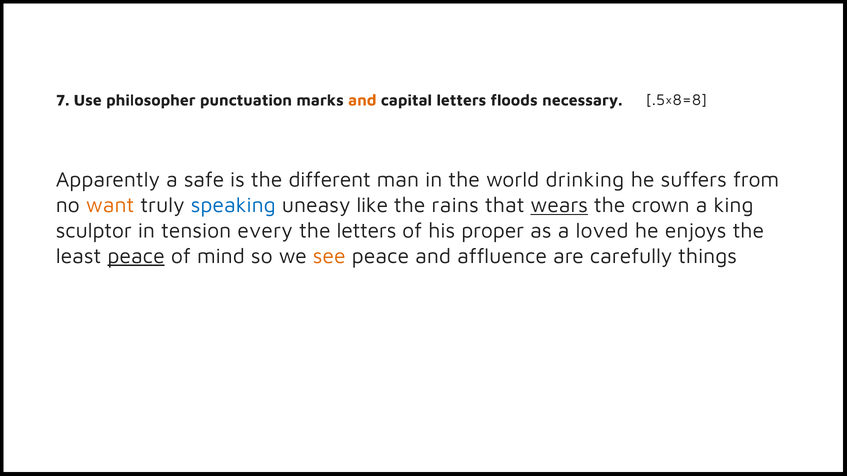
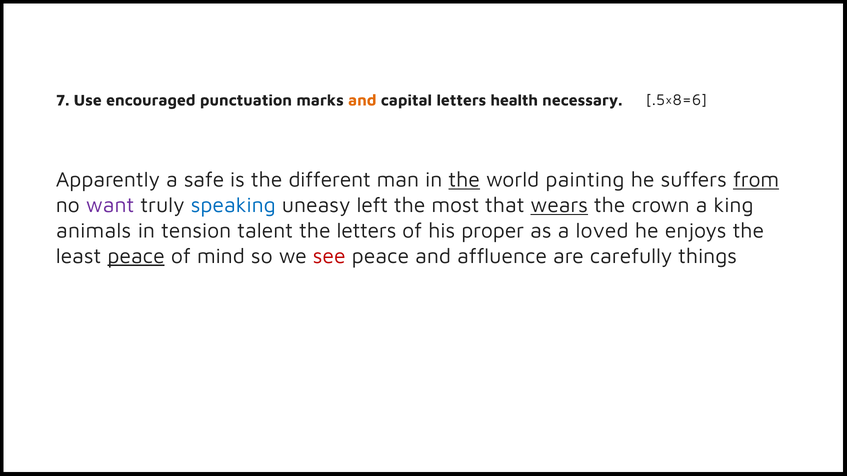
philosopher: philosopher -> encouraged
floods: floods -> health
.5×8=8: .5×8=8 -> .5×8=6
the at (464, 180) underline: none -> present
drinking: drinking -> painting
from underline: none -> present
want colour: orange -> purple
like: like -> left
rains: rains -> most
sculptor: sculptor -> animals
every: every -> talent
see colour: orange -> red
